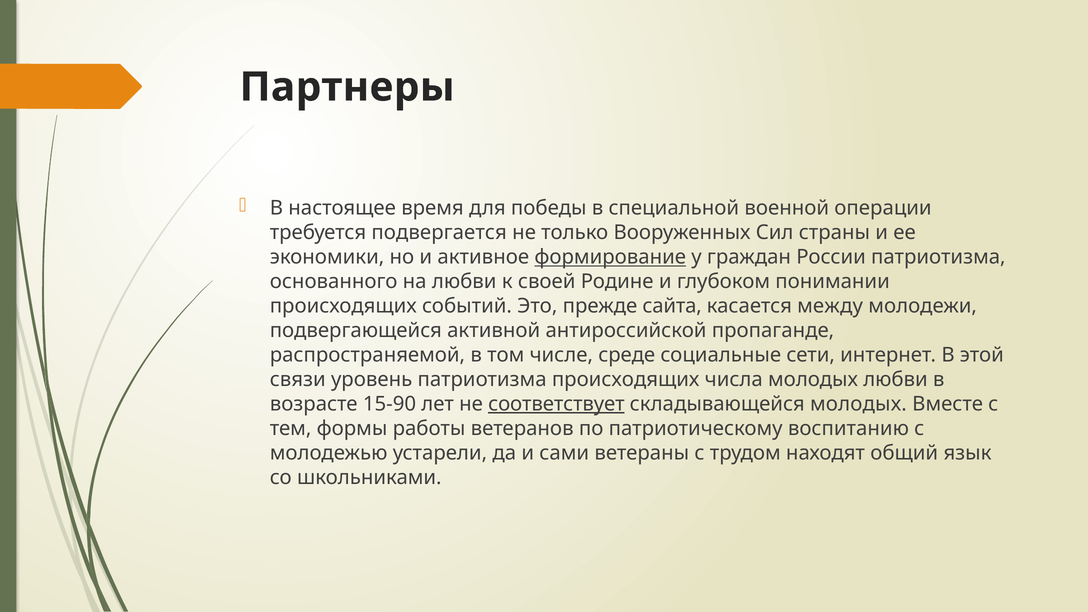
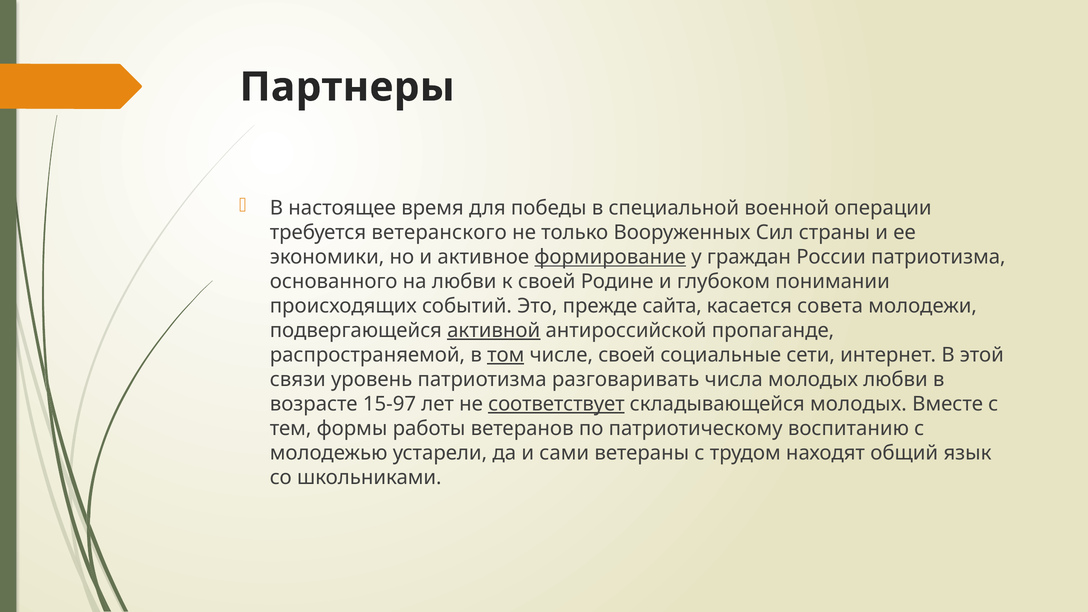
подвергается: подвергается -> ветеранского
между: между -> совета
активной underline: none -> present
том underline: none -> present
числе среде: среде -> своей
патриотизма происходящих: происходящих -> разговаривать
15-90: 15-90 -> 15-97
